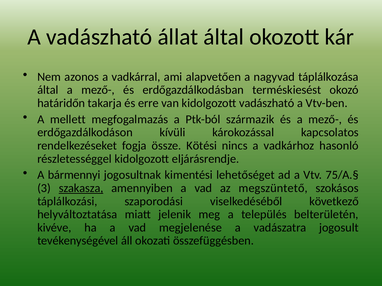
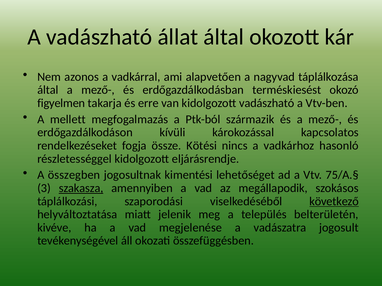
határidőn: határidőn -> figyelmen
bármennyi: bármennyi -> összegben
megszüntető: megszüntető -> megállapodik
következő underline: none -> present
